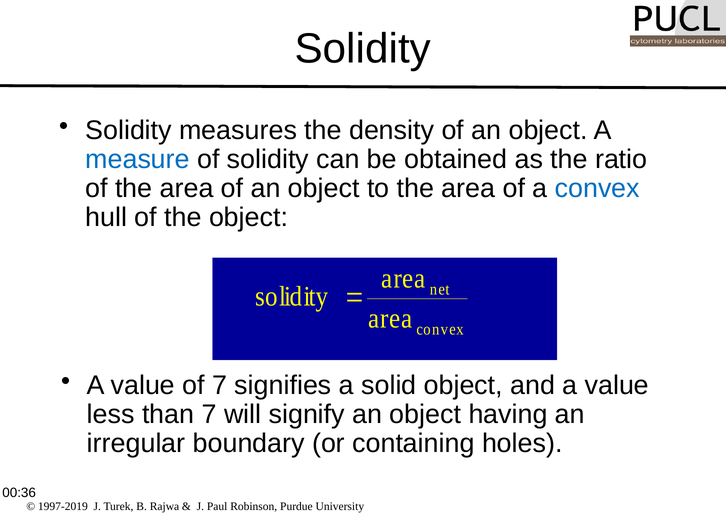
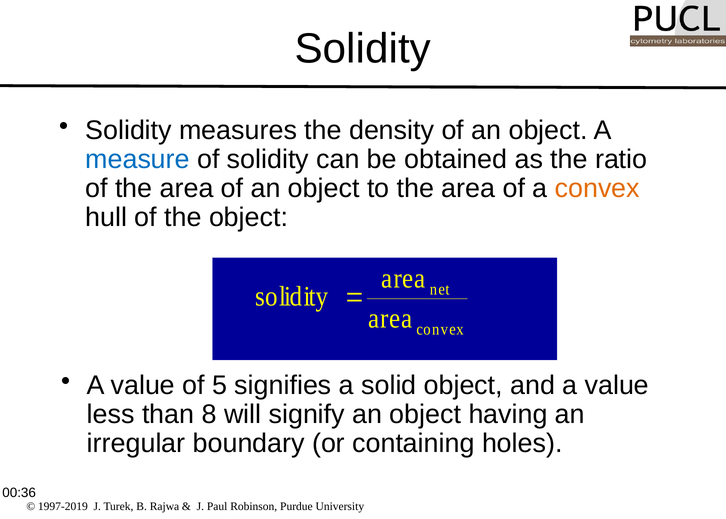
convex at (597, 188) colour: blue -> orange
of 7: 7 -> 5
than 7: 7 -> 8
